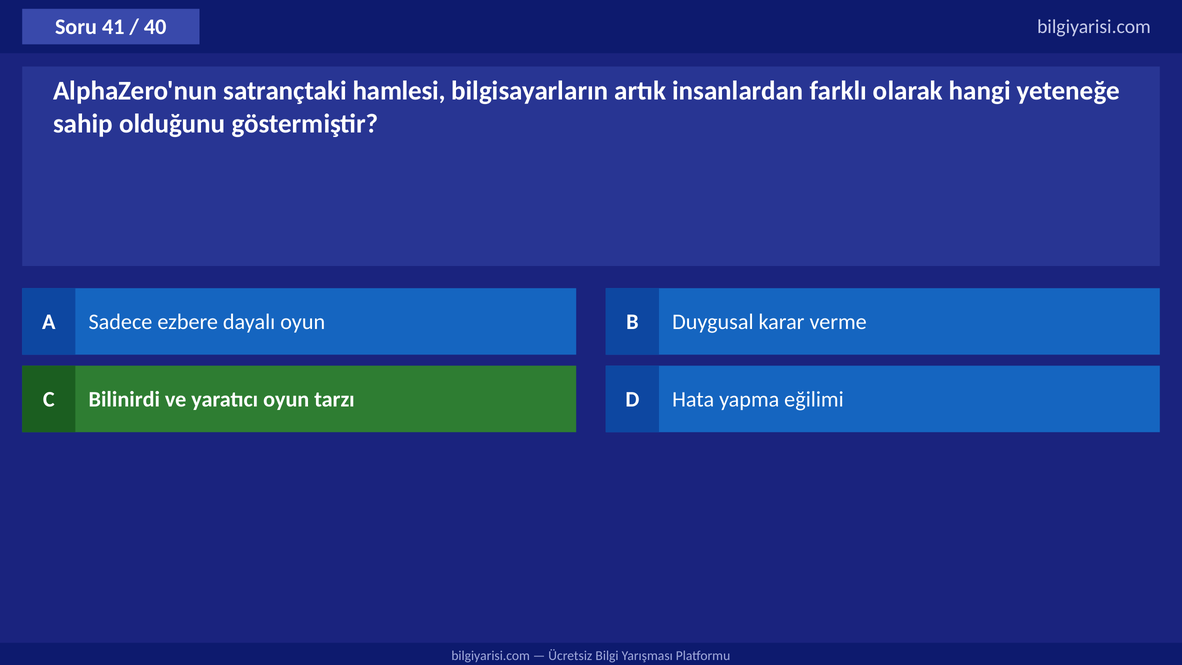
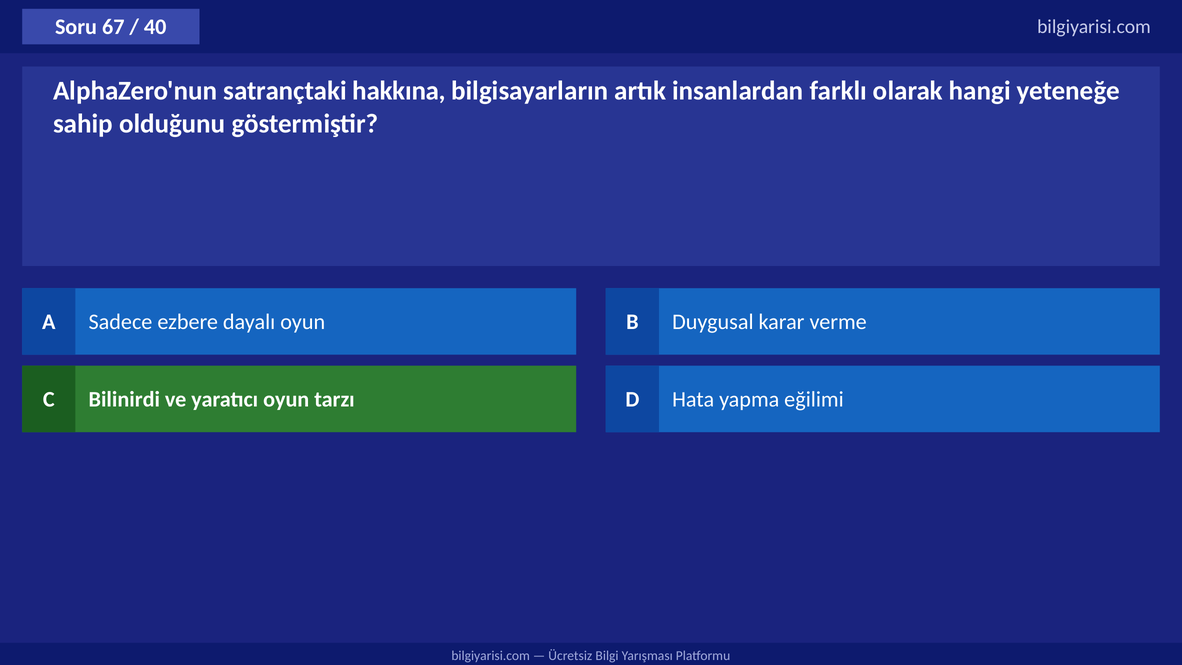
41: 41 -> 67
hamlesi: hamlesi -> hakkına
